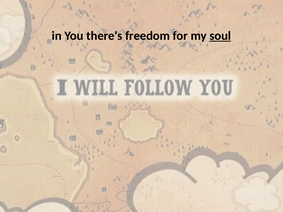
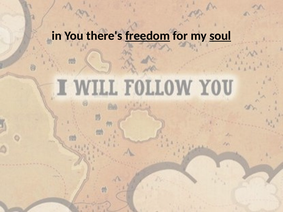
freedom underline: none -> present
